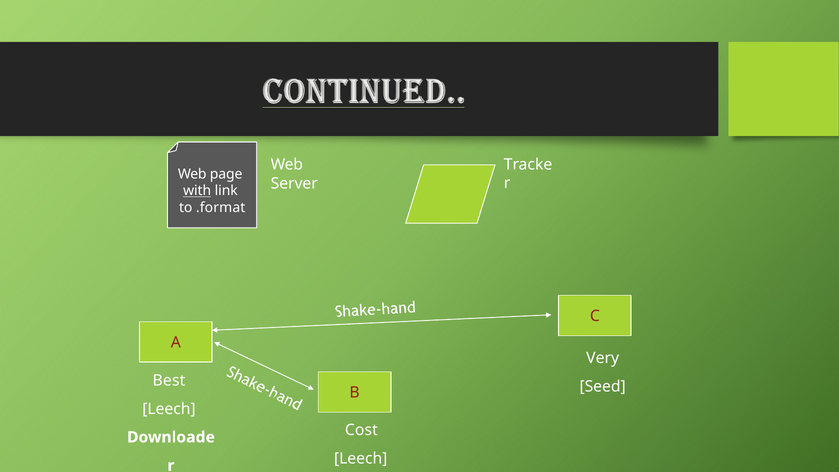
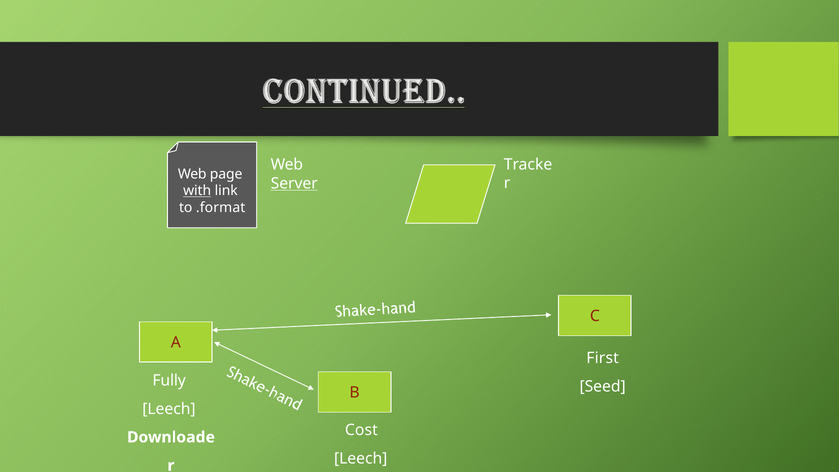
Server underline: none -> present
Very: Very -> First
Best: Best -> Fully
